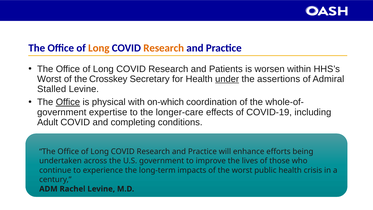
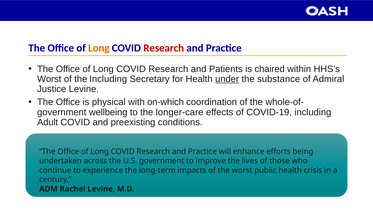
Research at (164, 48) colour: orange -> red
worsen: worsen -> chaired
the Crosskey: Crosskey -> Including
assertions: assertions -> substance
Stalled: Stalled -> Justice
Office at (68, 102) underline: present -> none
expertise: expertise -> wellbeing
completing: completing -> preexisting
